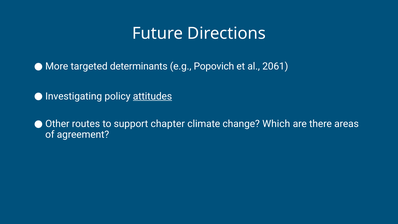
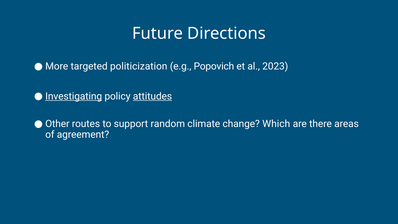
determinants: determinants -> politicization
2061: 2061 -> 2023
Investigating underline: none -> present
chapter: chapter -> random
